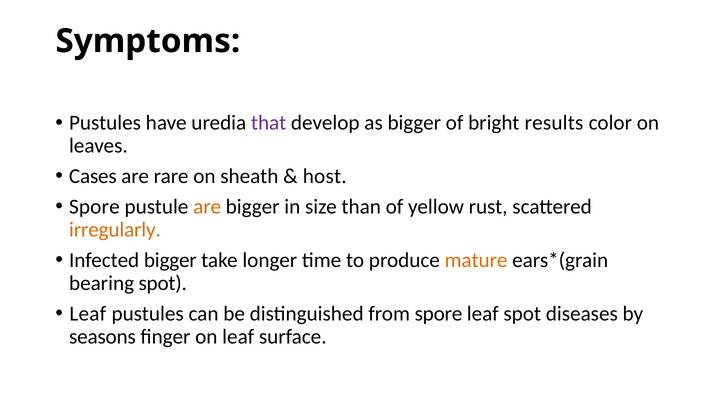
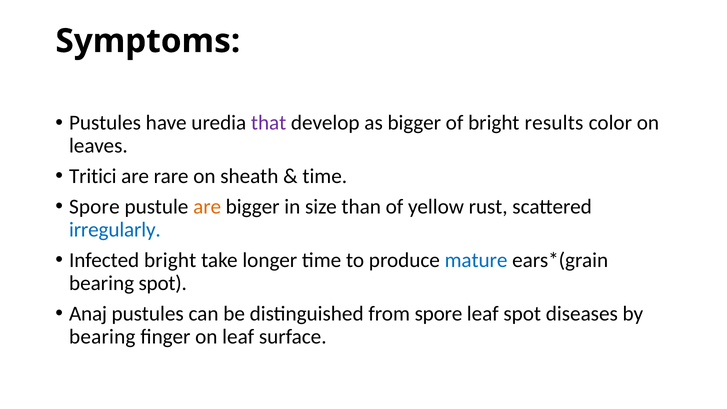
Cases: Cases -> Tritici
host at (325, 176): host -> time
irregularly colour: orange -> blue
Infected bigger: bigger -> bright
mature colour: orange -> blue
Leaf at (88, 314): Leaf -> Anaj
seasons at (102, 336): seasons -> bearing
